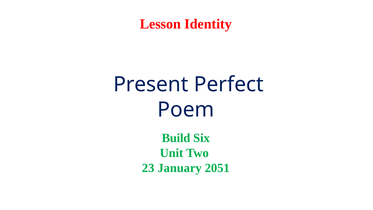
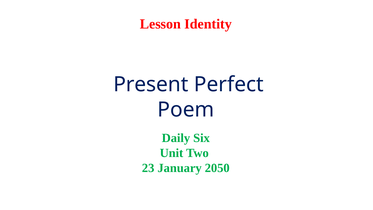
Build: Build -> Daily
2051: 2051 -> 2050
